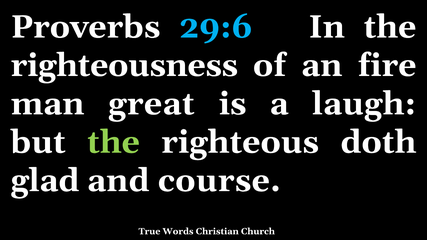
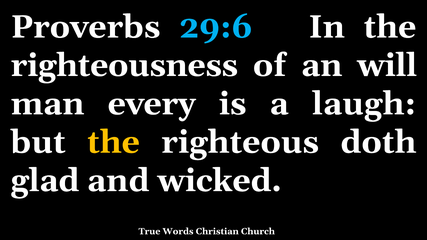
fire: fire -> will
great: great -> every
the at (114, 142) colour: light green -> yellow
course: course -> wicked
